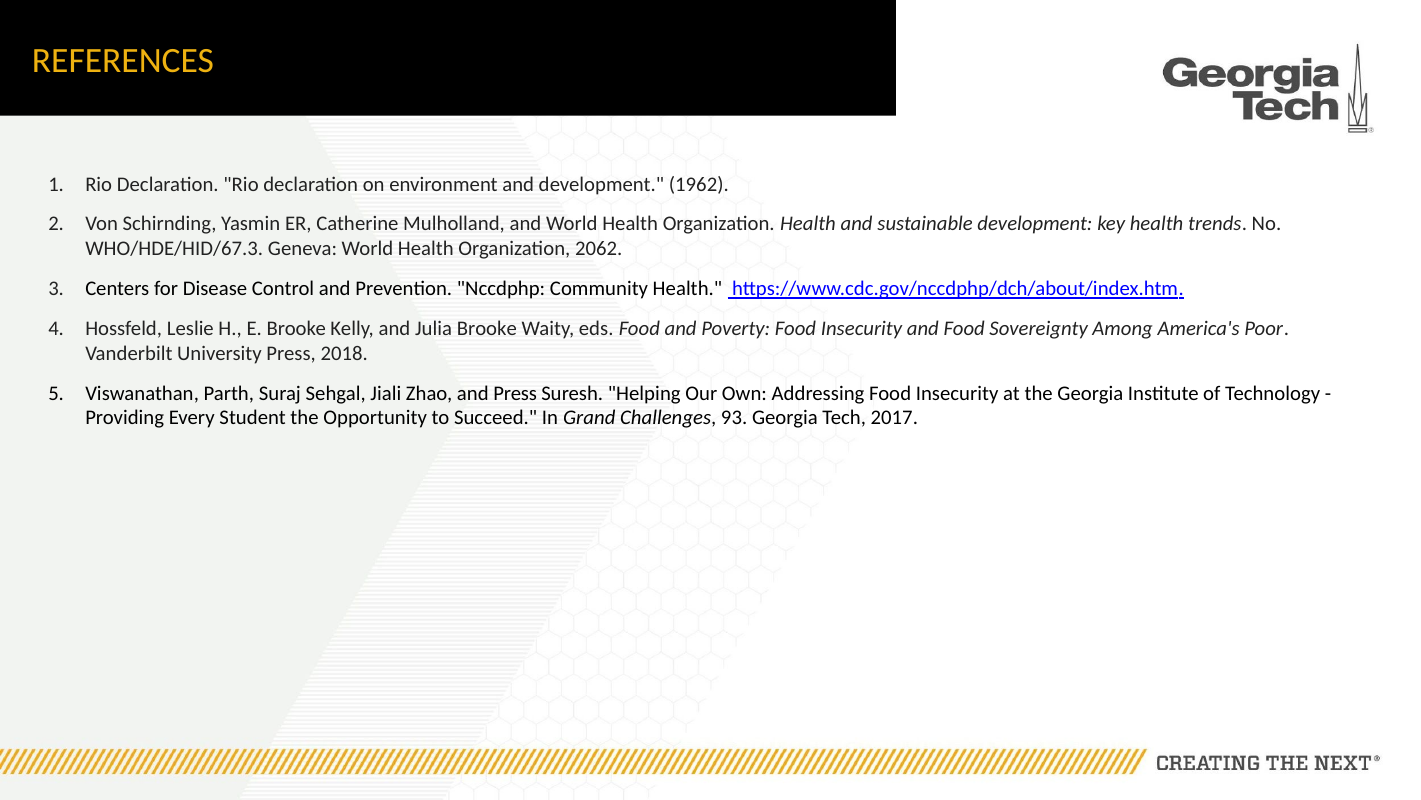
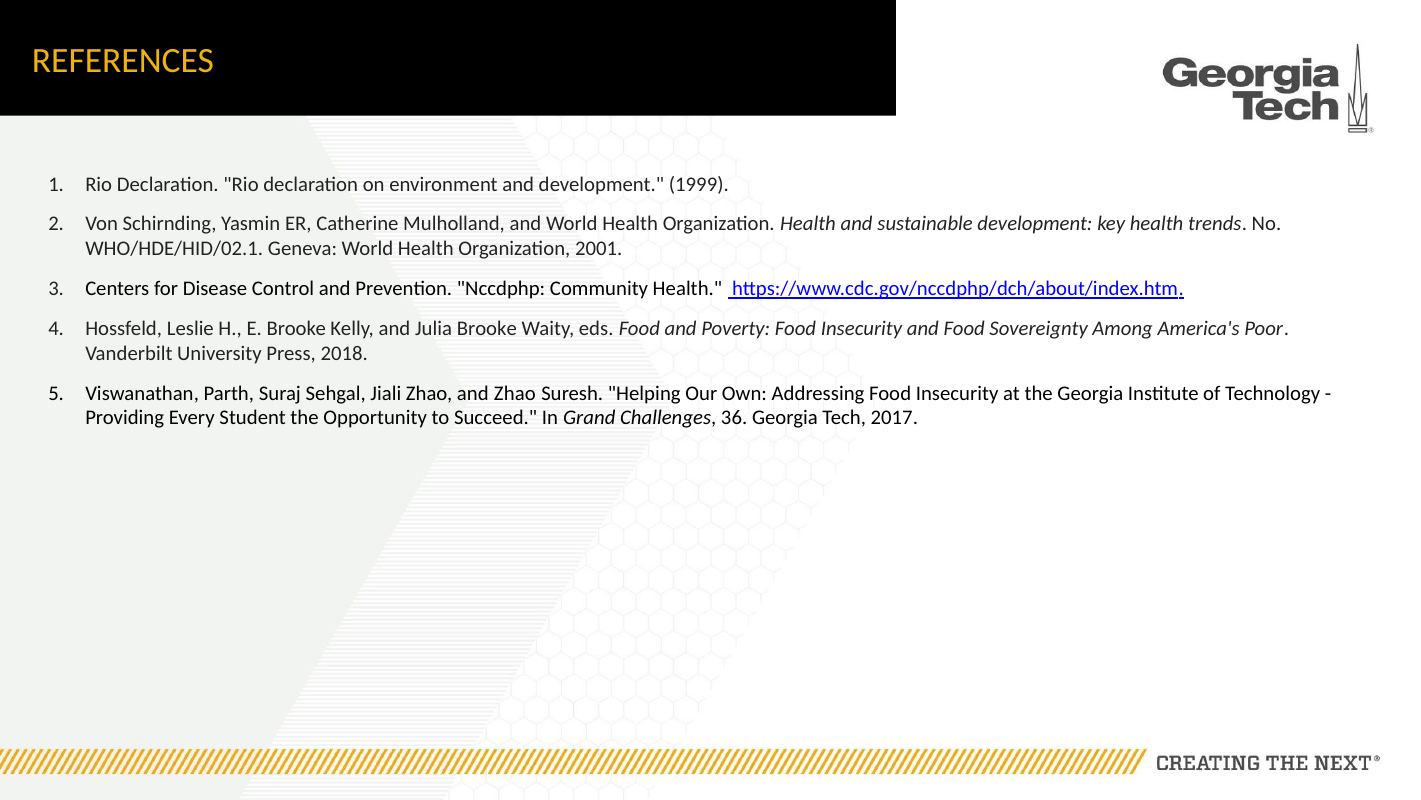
1962: 1962 -> 1999
WHO/HDE/HID/67.3: WHO/HDE/HID/67.3 -> WHO/HDE/HID/02.1
2062: 2062 -> 2001
and Press: Press -> Zhao
93: 93 -> 36
